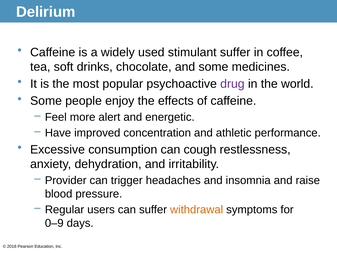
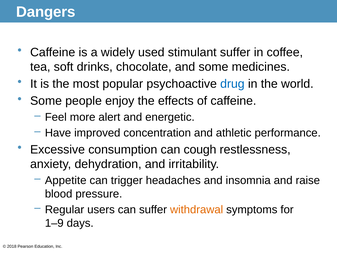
Delirium: Delirium -> Dangers
drug colour: purple -> blue
Provider: Provider -> Appetite
0–9: 0–9 -> 1–9
